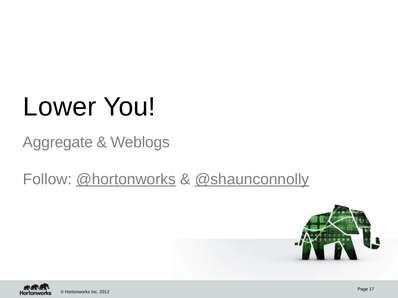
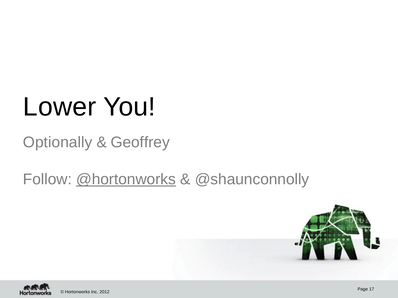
Aggregate: Aggregate -> Optionally
Weblogs: Weblogs -> Geoffrey
@shaunconnolly underline: present -> none
